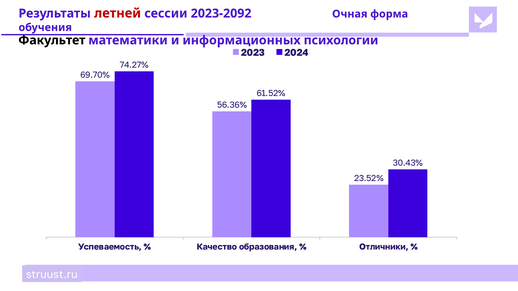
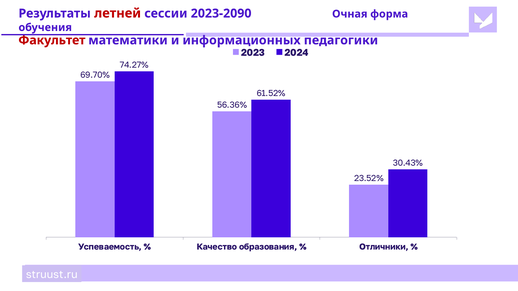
2023-2092: 2023-2092 -> 2023-2090
Факультет colour: black -> red
психологии: психологии -> педагогики
